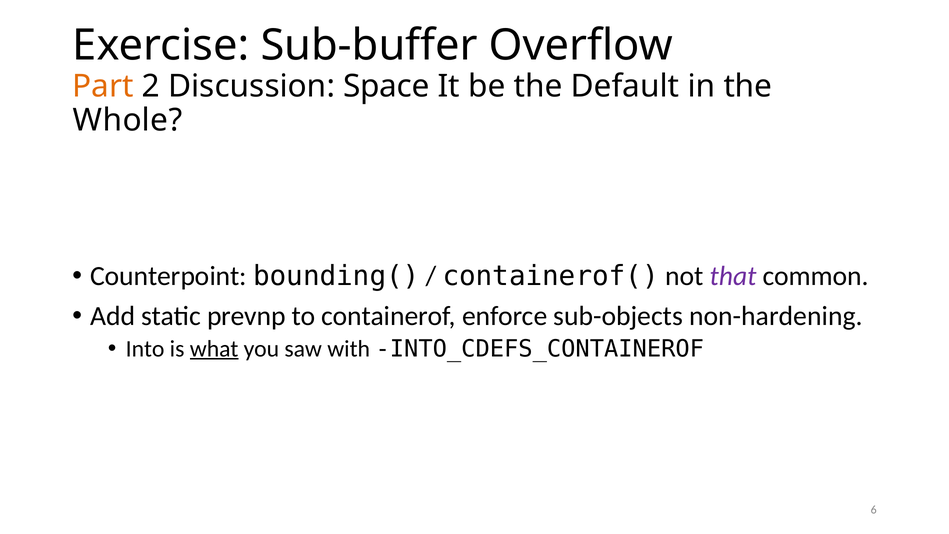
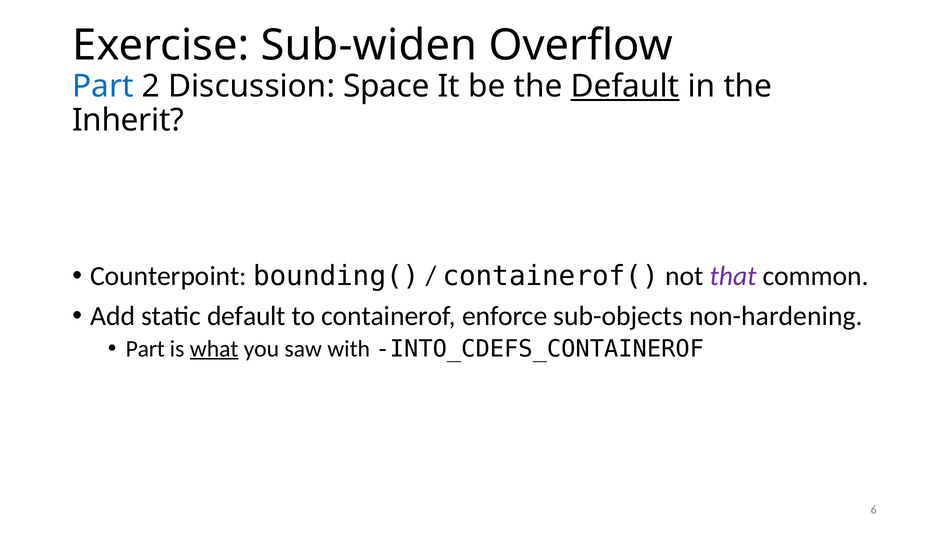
Sub-buffer: Sub-buffer -> Sub-widen
Part at (103, 86) colour: orange -> blue
Default at (625, 86) underline: none -> present
Whole: Whole -> Inherit
static prevnp: prevnp -> default
Into at (145, 349): Into -> Part
